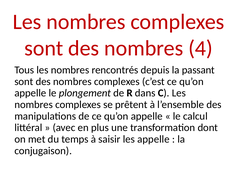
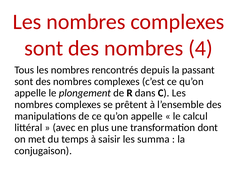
les appelle: appelle -> summa
